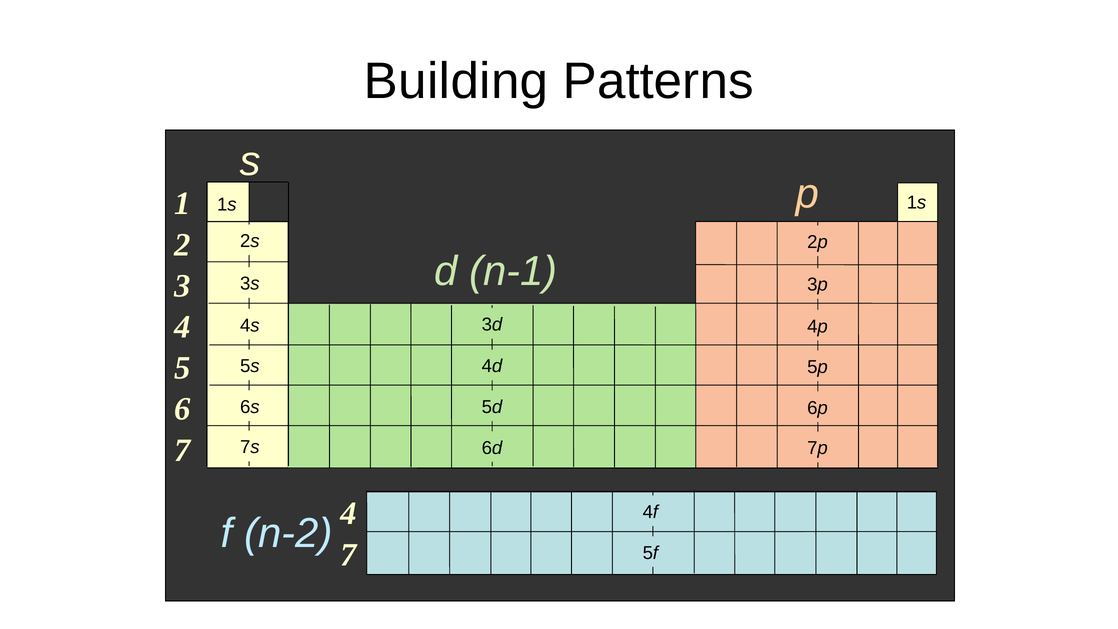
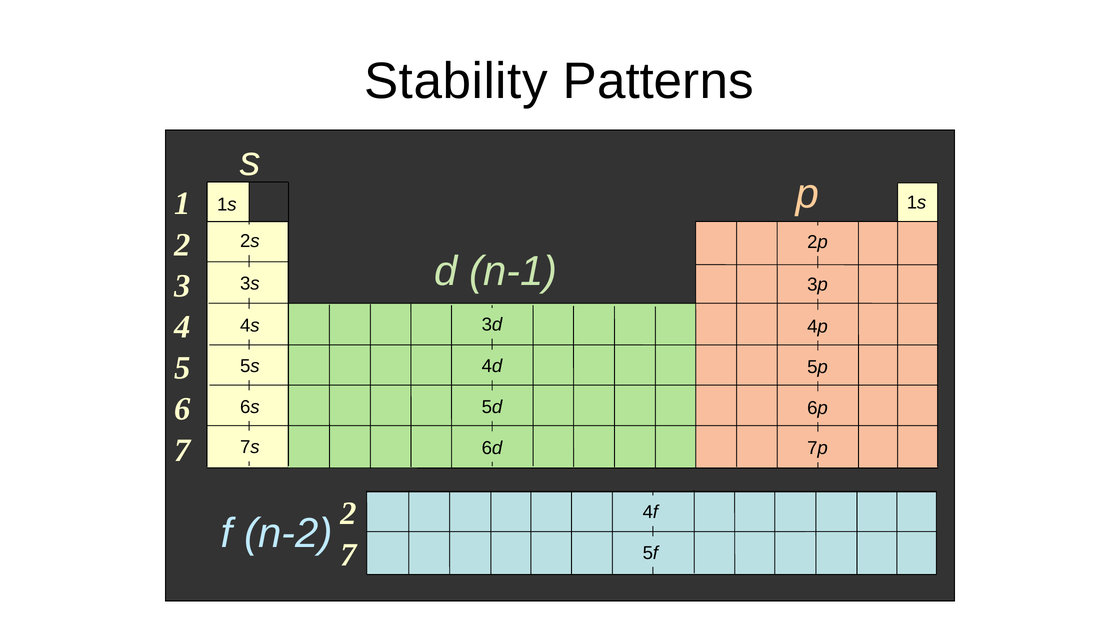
Building: Building -> Stability
n-2 4: 4 -> 2
